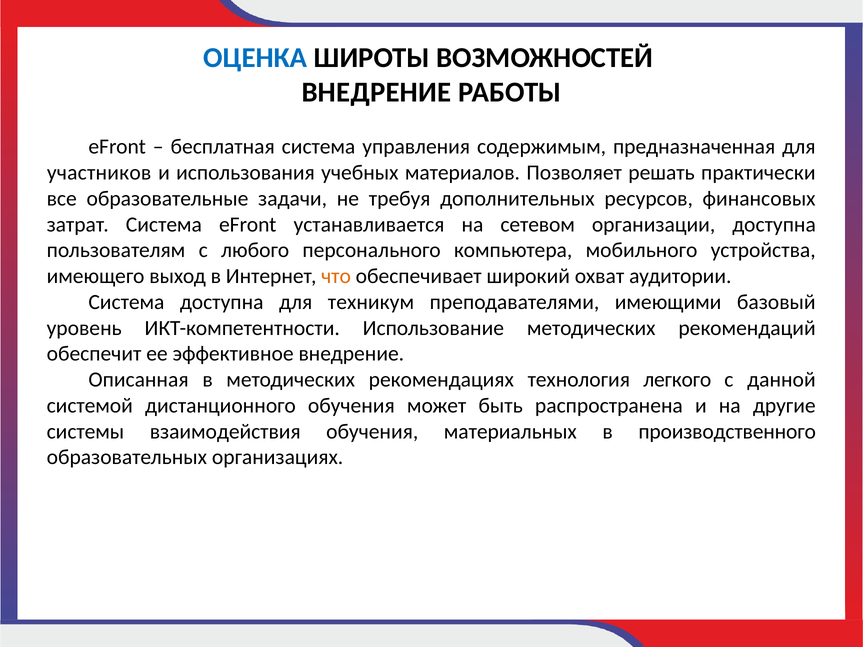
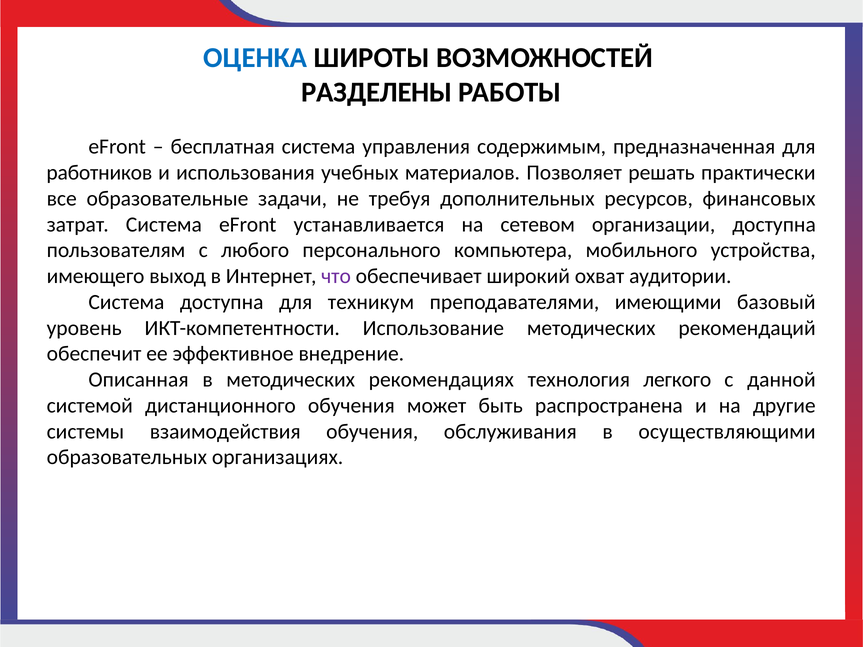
ВНЕДРЕНИЕ at (376, 92): ВНЕДРЕНИЕ -> РАЗДЕЛЕНЫ
участников: участников -> работников
что colour: orange -> purple
материальных: материальных -> обслуживания
производственного: производственного -> осуществляющими
